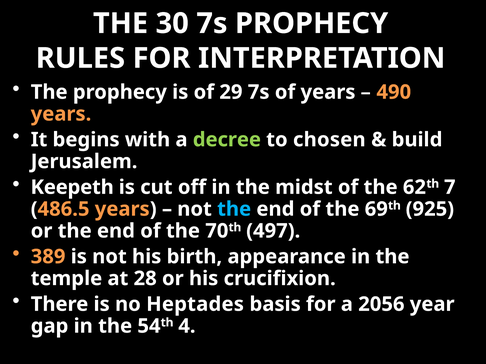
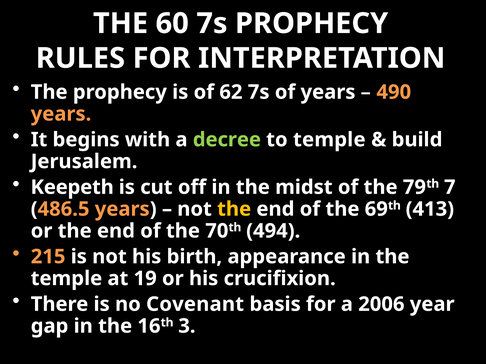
30: 30 -> 60
29: 29 -> 62
to chosen: chosen -> temple
62: 62 -> 79
the at (234, 209) colour: light blue -> yellow
925: 925 -> 413
497: 497 -> 494
389: 389 -> 215
28: 28 -> 19
Heptades: Heptades -> Covenant
2056: 2056 -> 2006
54: 54 -> 16
4: 4 -> 3
